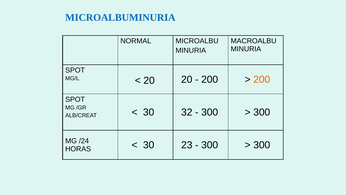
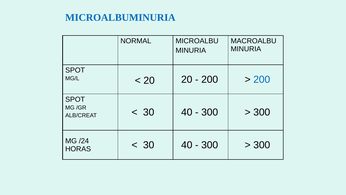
200 at (262, 79) colour: orange -> blue
32 at (187, 112): 32 -> 40
23 at (187, 145): 23 -> 40
